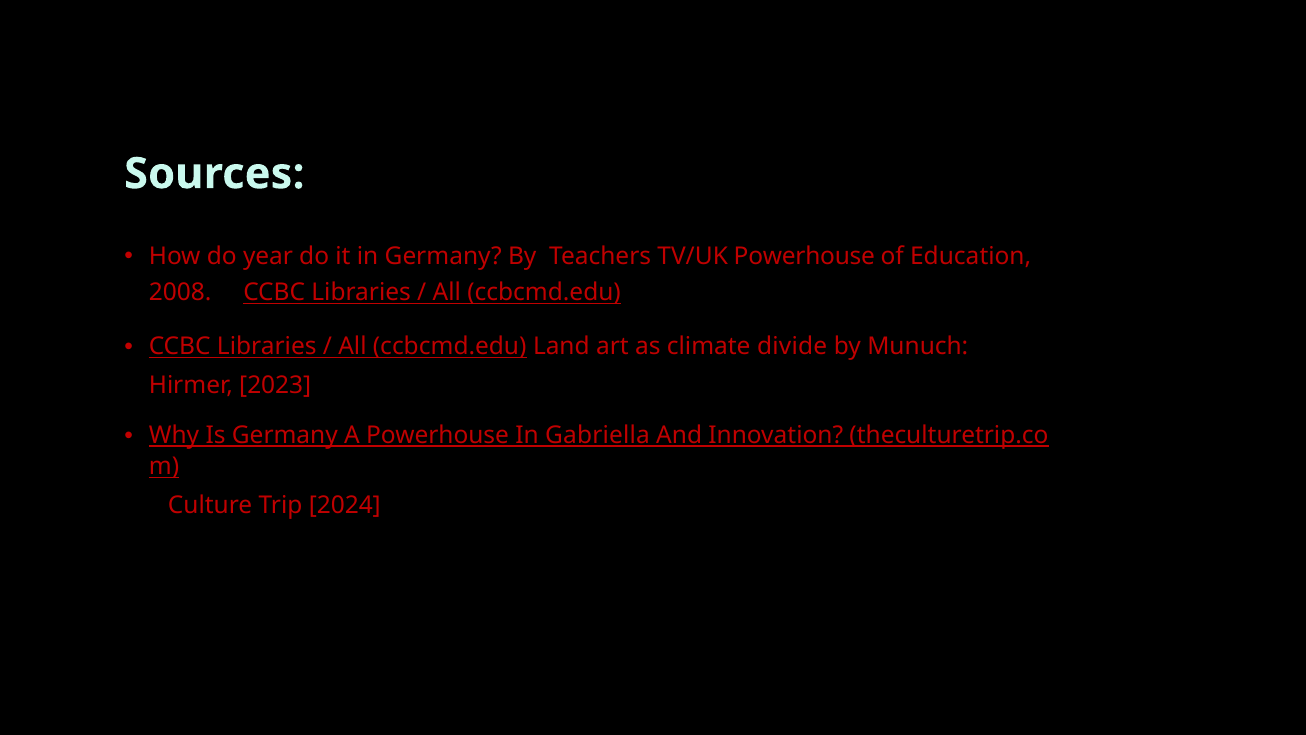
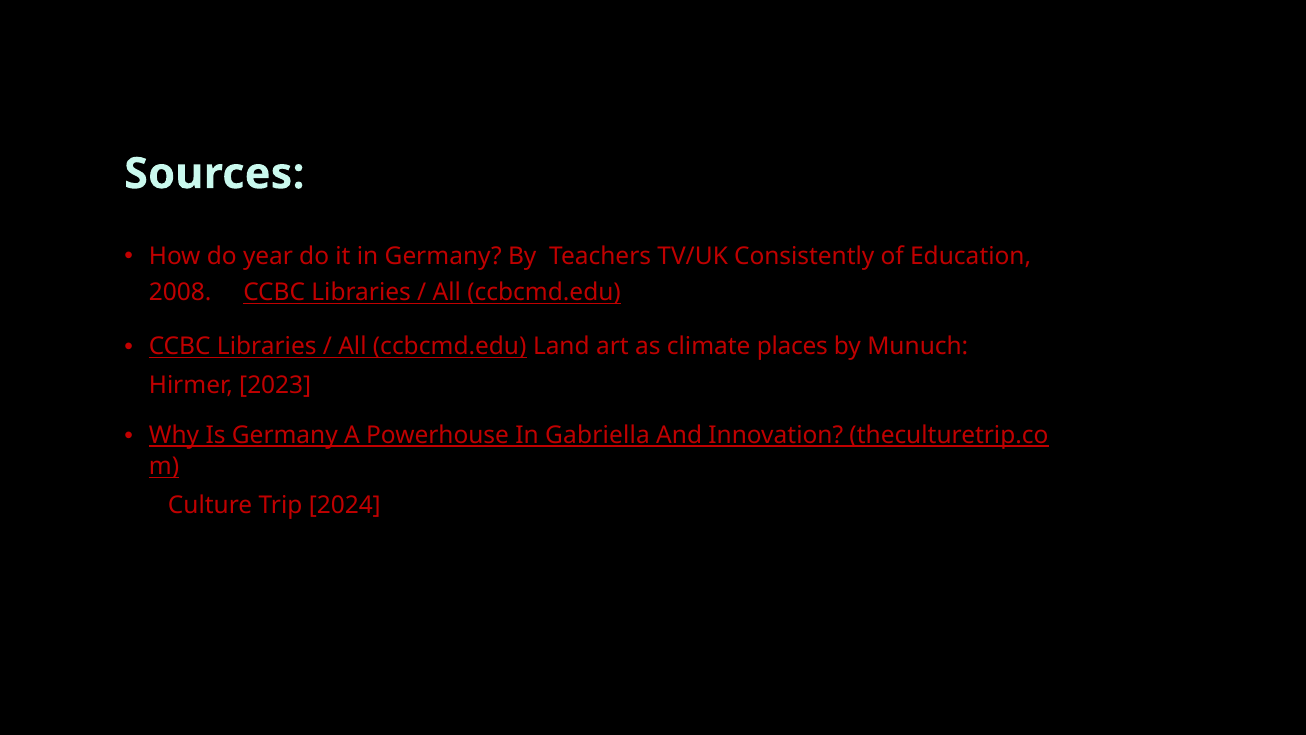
TV/UK Powerhouse: Powerhouse -> Consistently
divide: divide -> places
